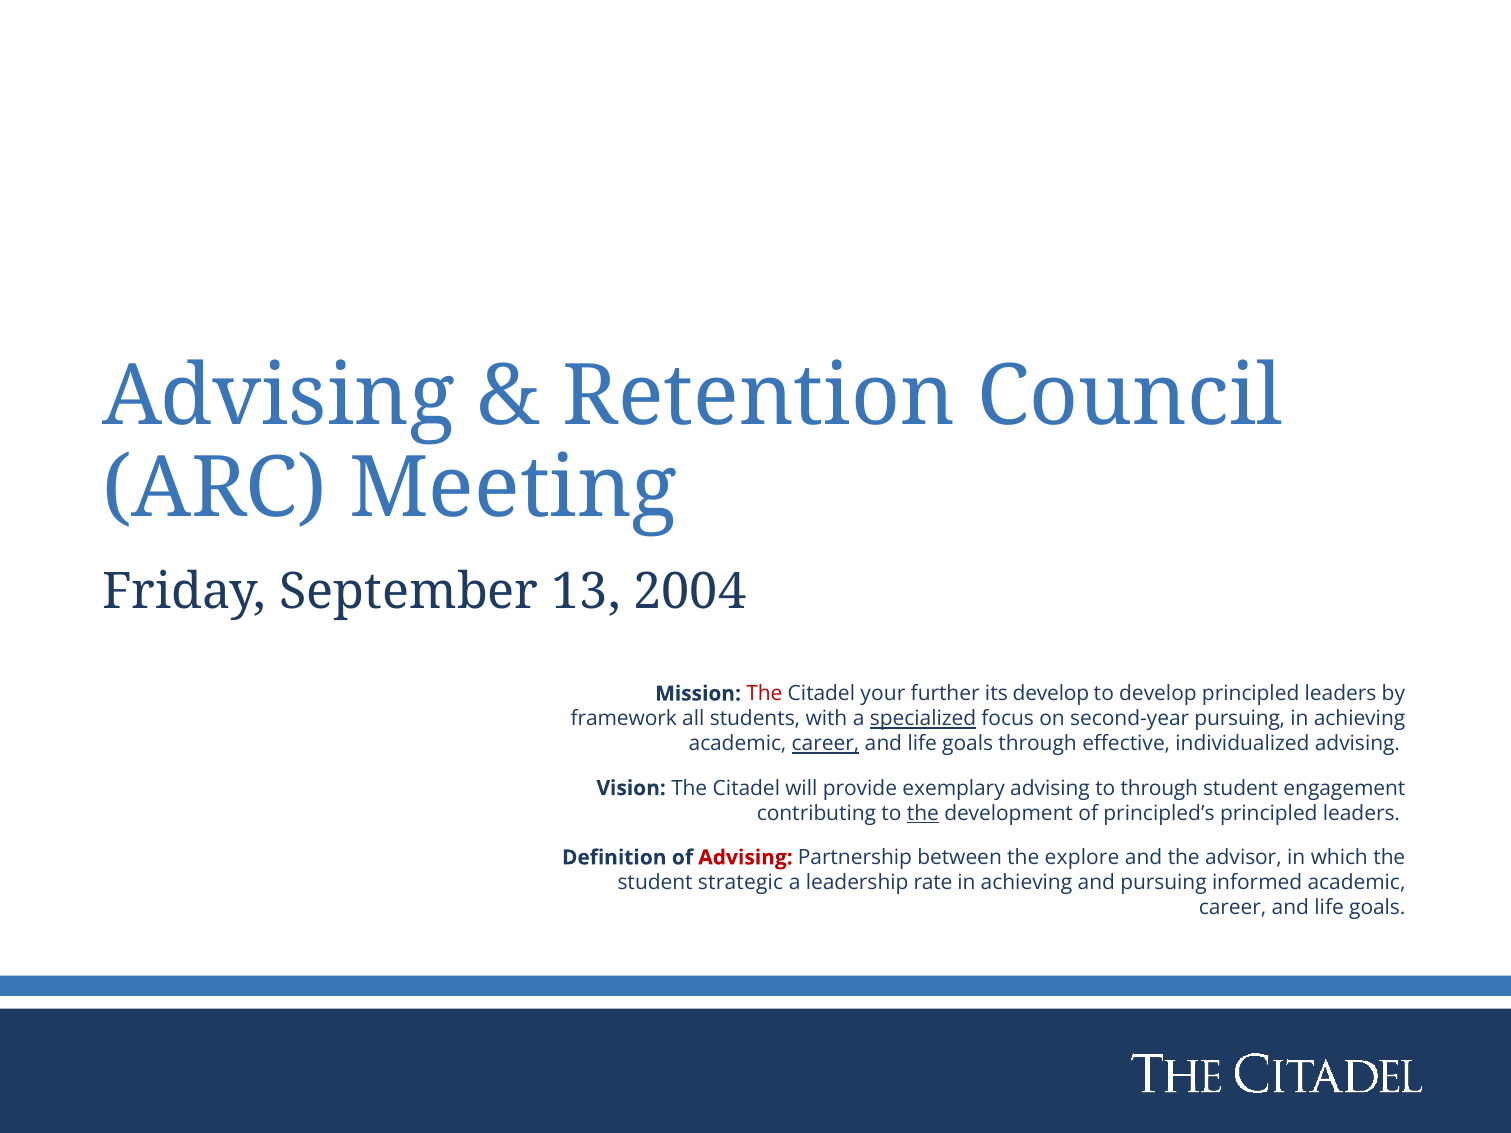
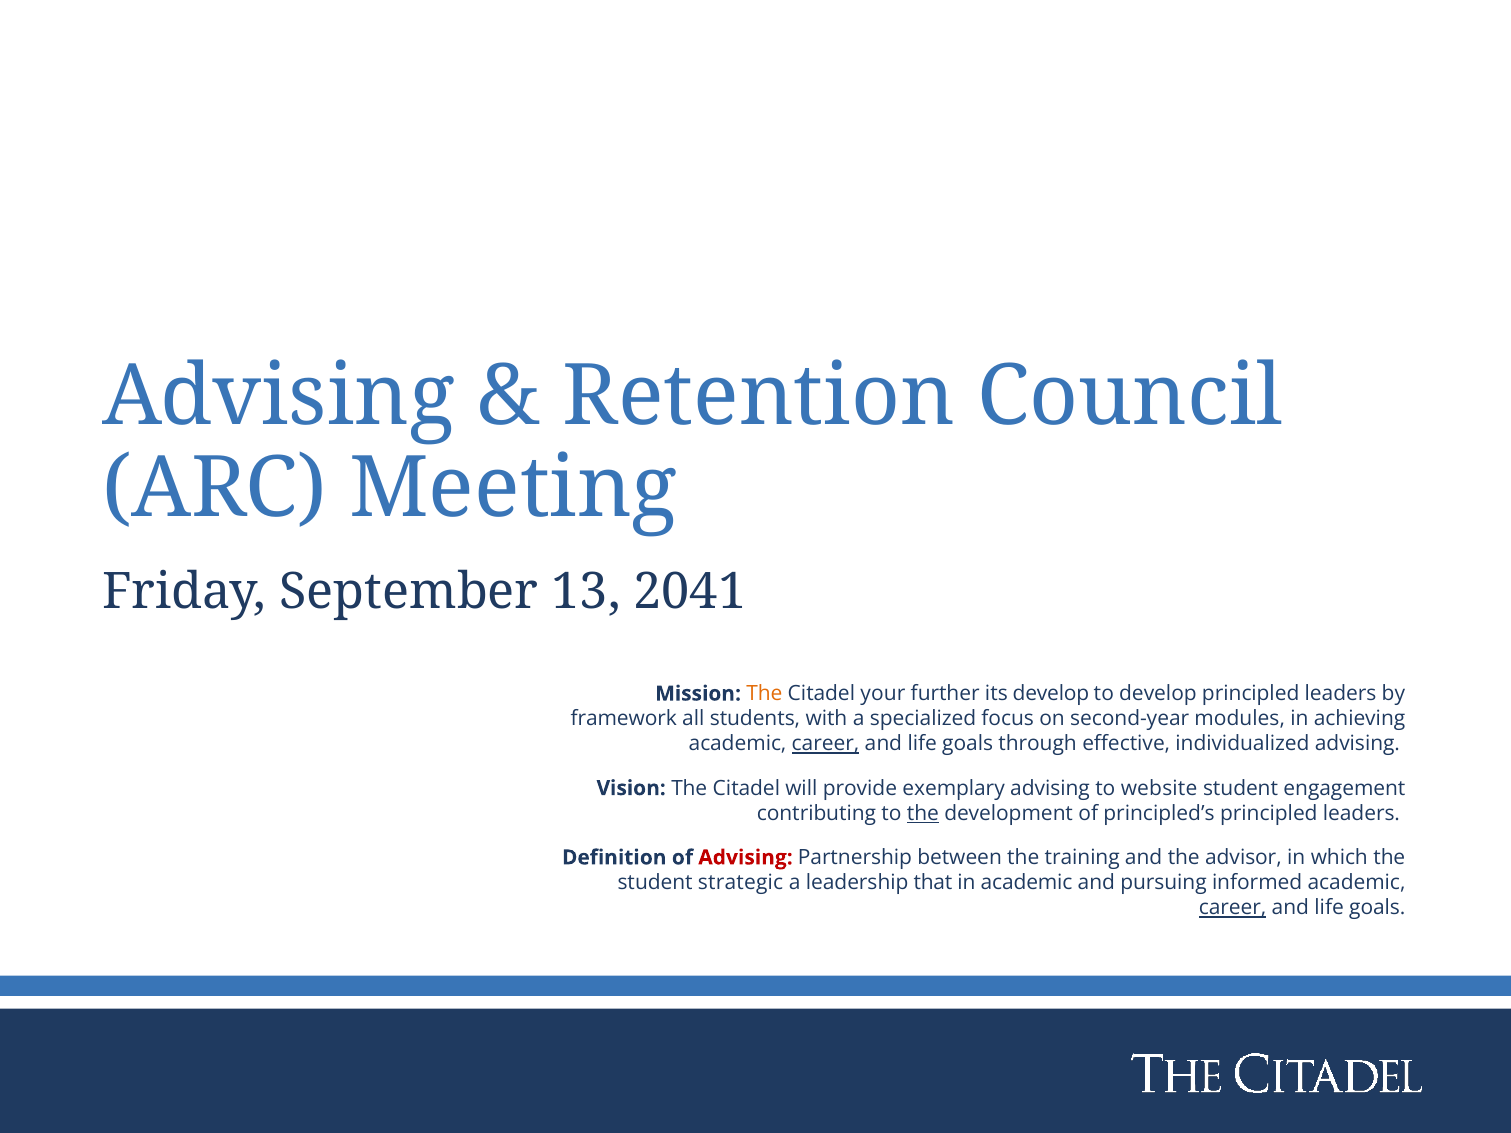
2004: 2004 -> 2041
The at (764, 694) colour: red -> orange
specialized underline: present -> none
second-year pursuing: pursuing -> modules
to through: through -> website
explore: explore -> training
rate: rate -> that
achieving at (1026, 883): achieving -> academic
career at (1233, 908) underline: none -> present
